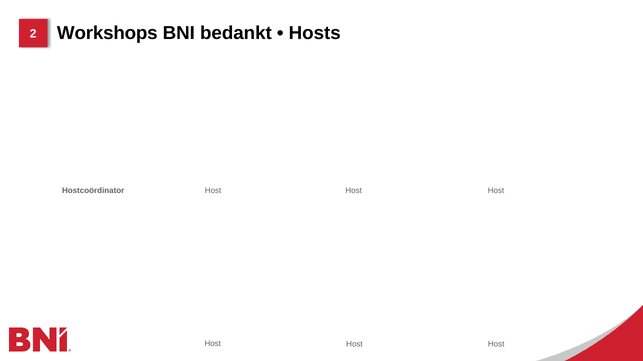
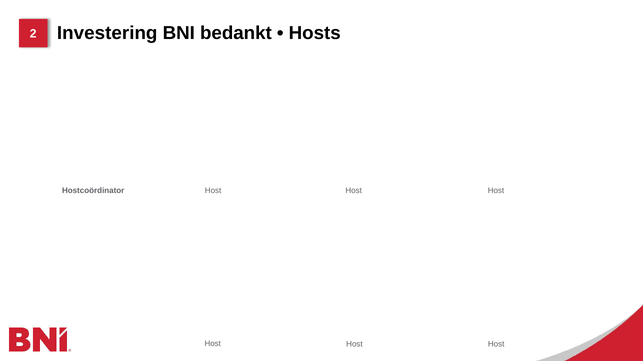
Workshops: Workshops -> Investering
